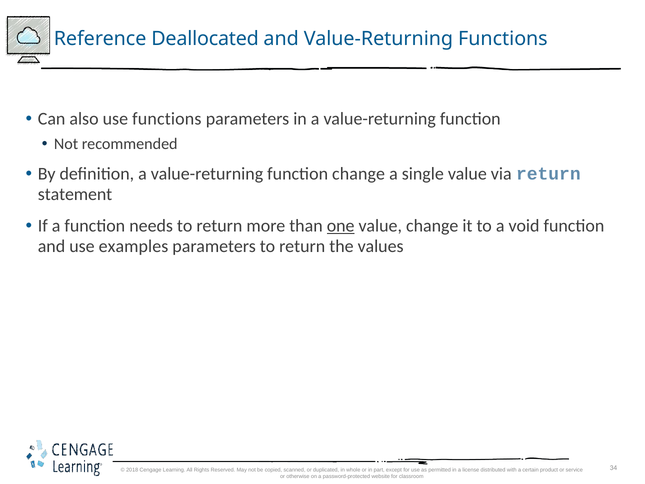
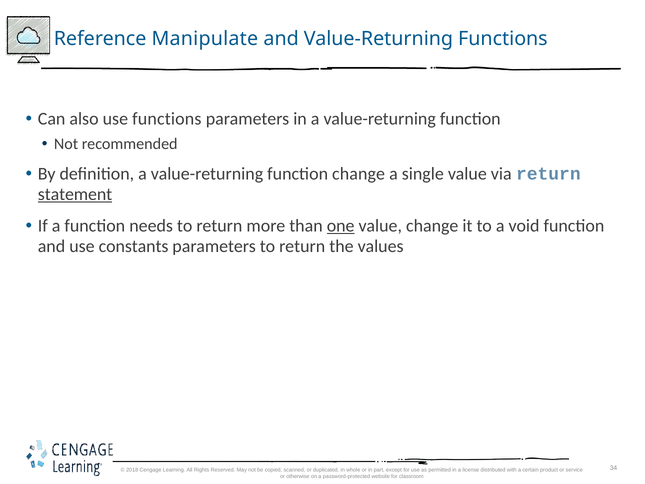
Deallocated: Deallocated -> Manipulate
statement underline: none -> present
examples: examples -> constants
